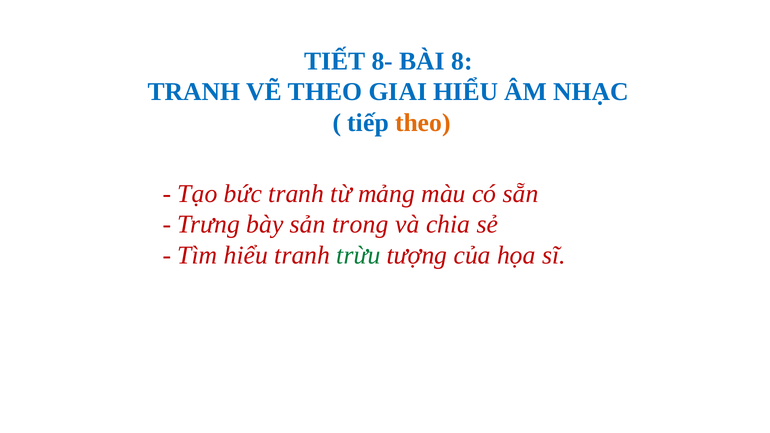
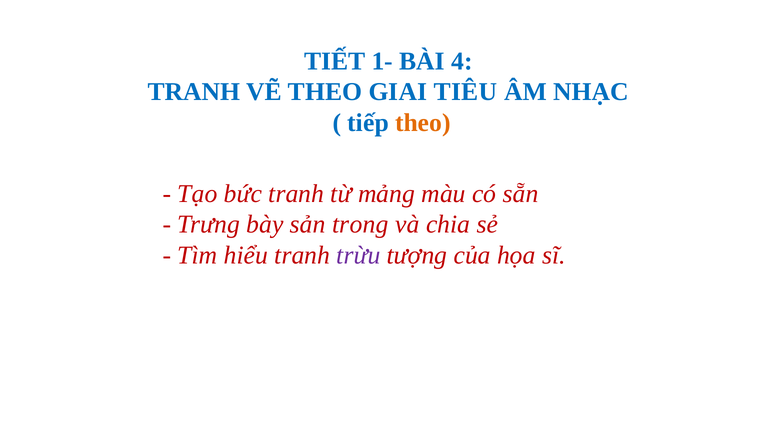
8-: 8- -> 1-
8: 8 -> 4
GIAI HIỂU: HIỂU -> TIÊU
trừu colour: green -> purple
